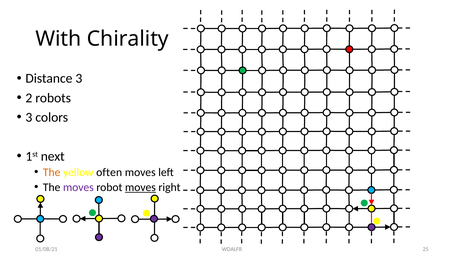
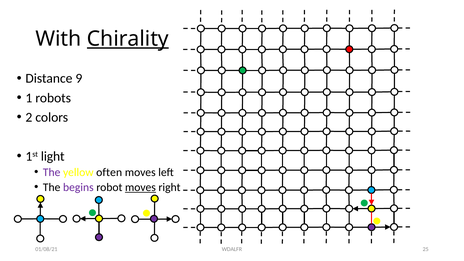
Chirality underline: none -> present
Distance 3: 3 -> 9
2: 2 -> 1
3 at (29, 117): 3 -> 2
next: next -> light
The at (52, 172) colour: orange -> purple
The moves: moves -> begins
